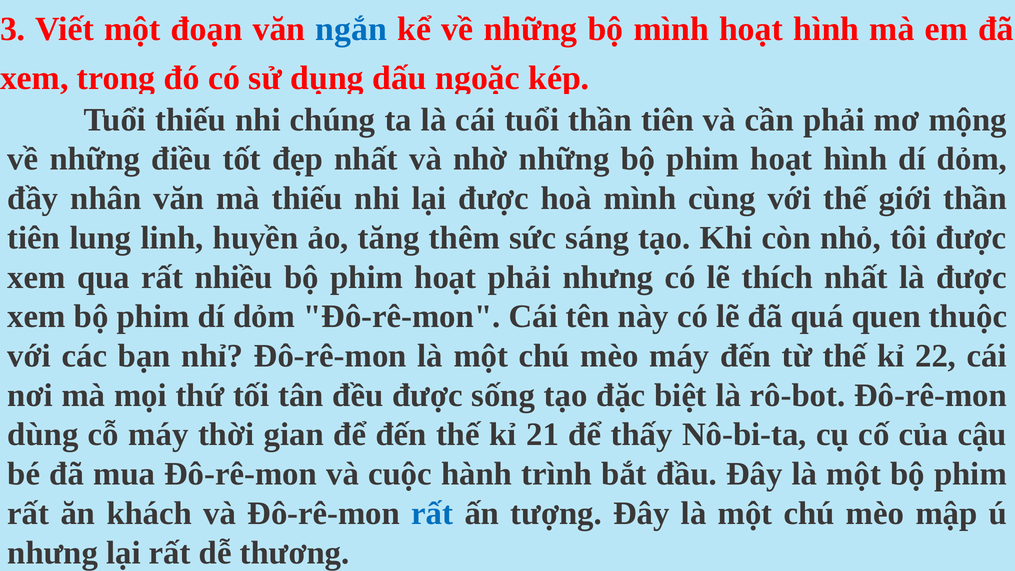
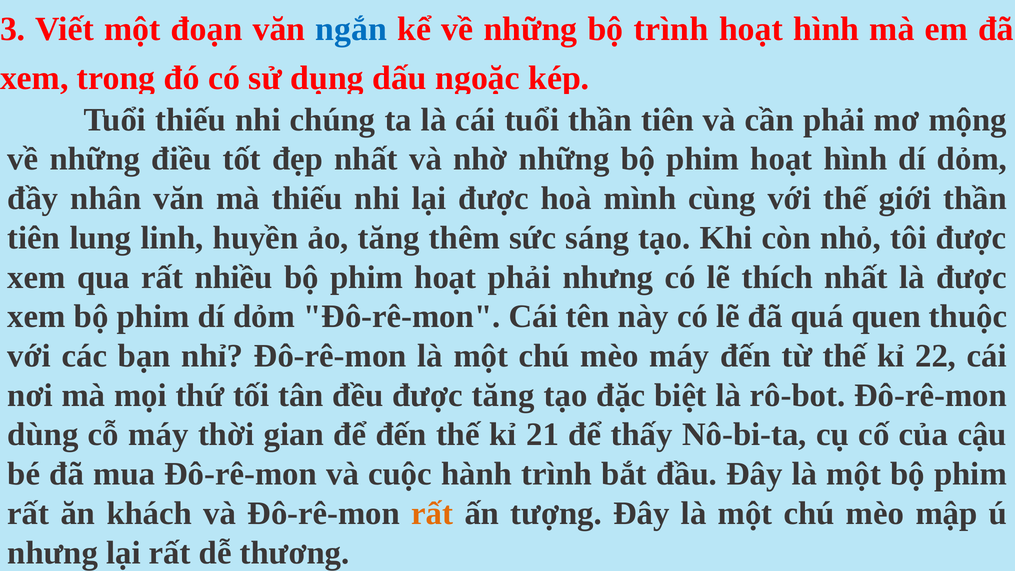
bộ mình: mình -> trình
được sống: sống -> tăng
rất at (432, 513) colour: blue -> orange
